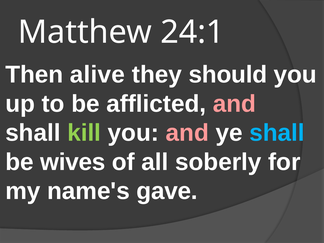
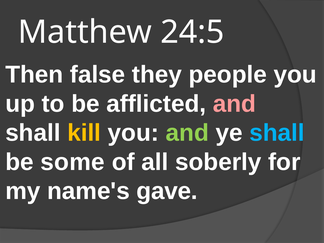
24:1: 24:1 -> 24:5
alive: alive -> false
should: should -> people
kill colour: light green -> yellow
and at (187, 133) colour: pink -> light green
wives: wives -> some
